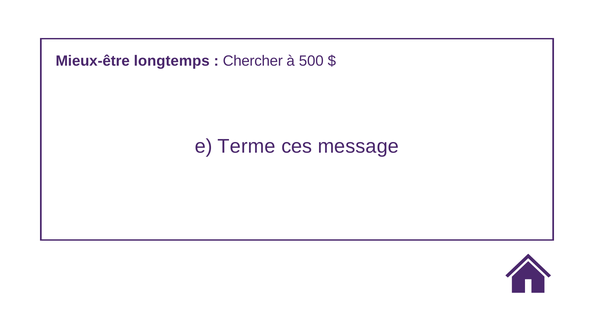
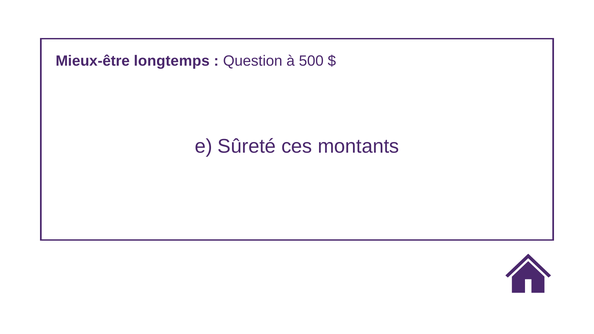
Chercher: Chercher -> Question
Terme: Terme -> Sûreté
message: message -> montants
